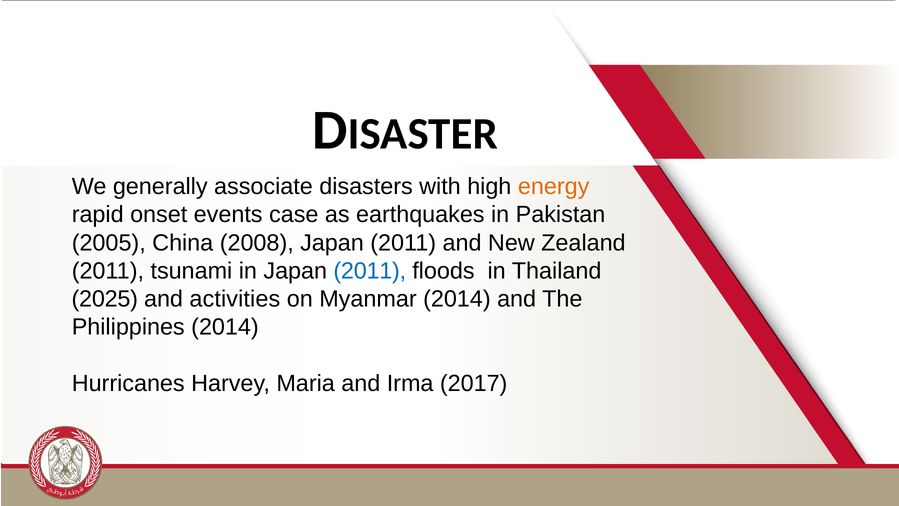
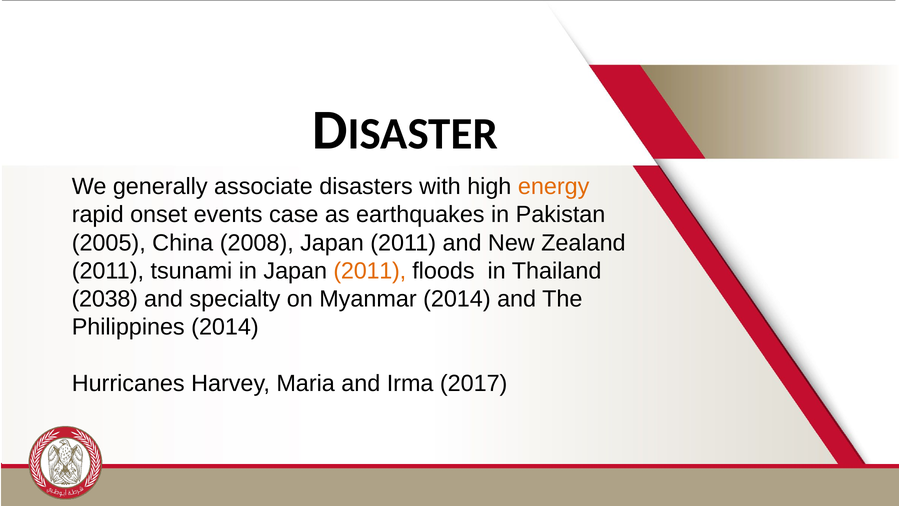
2011 at (370, 271) colour: blue -> orange
2025: 2025 -> 2038
activities: activities -> specialty
